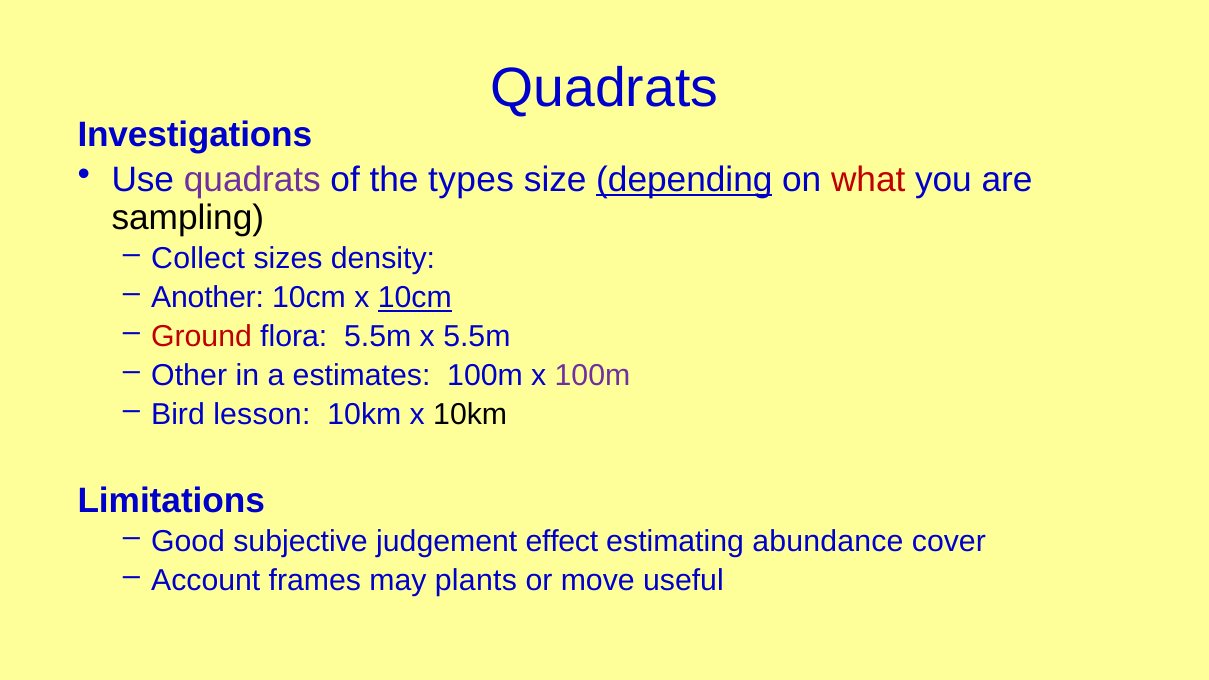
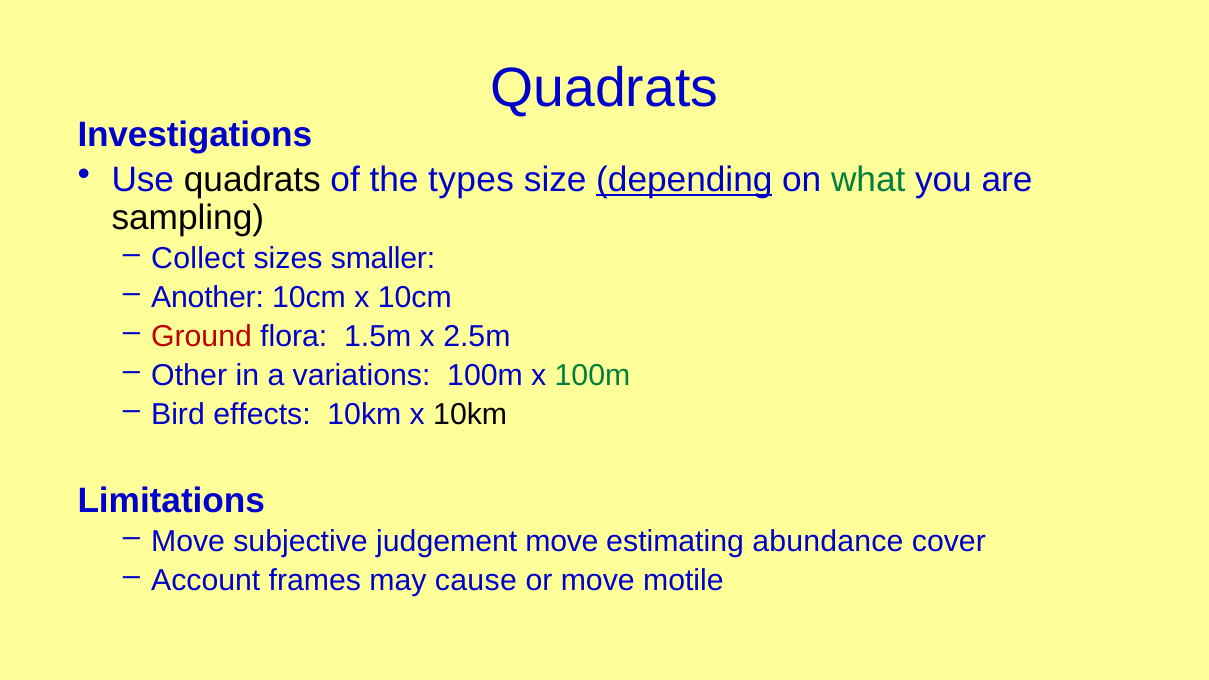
quadrats at (252, 180) colour: purple -> black
what colour: red -> green
density: density -> smaller
10cm at (415, 298) underline: present -> none
flora 5.5m: 5.5m -> 1.5m
x 5.5m: 5.5m -> 2.5m
estimates: estimates -> variations
100m at (592, 376) colour: purple -> green
lesson: lesson -> effects
Good at (188, 542): Good -> Move
judgement effect: effect -> move
plants: plants -> cause
useful: useful -> motile
